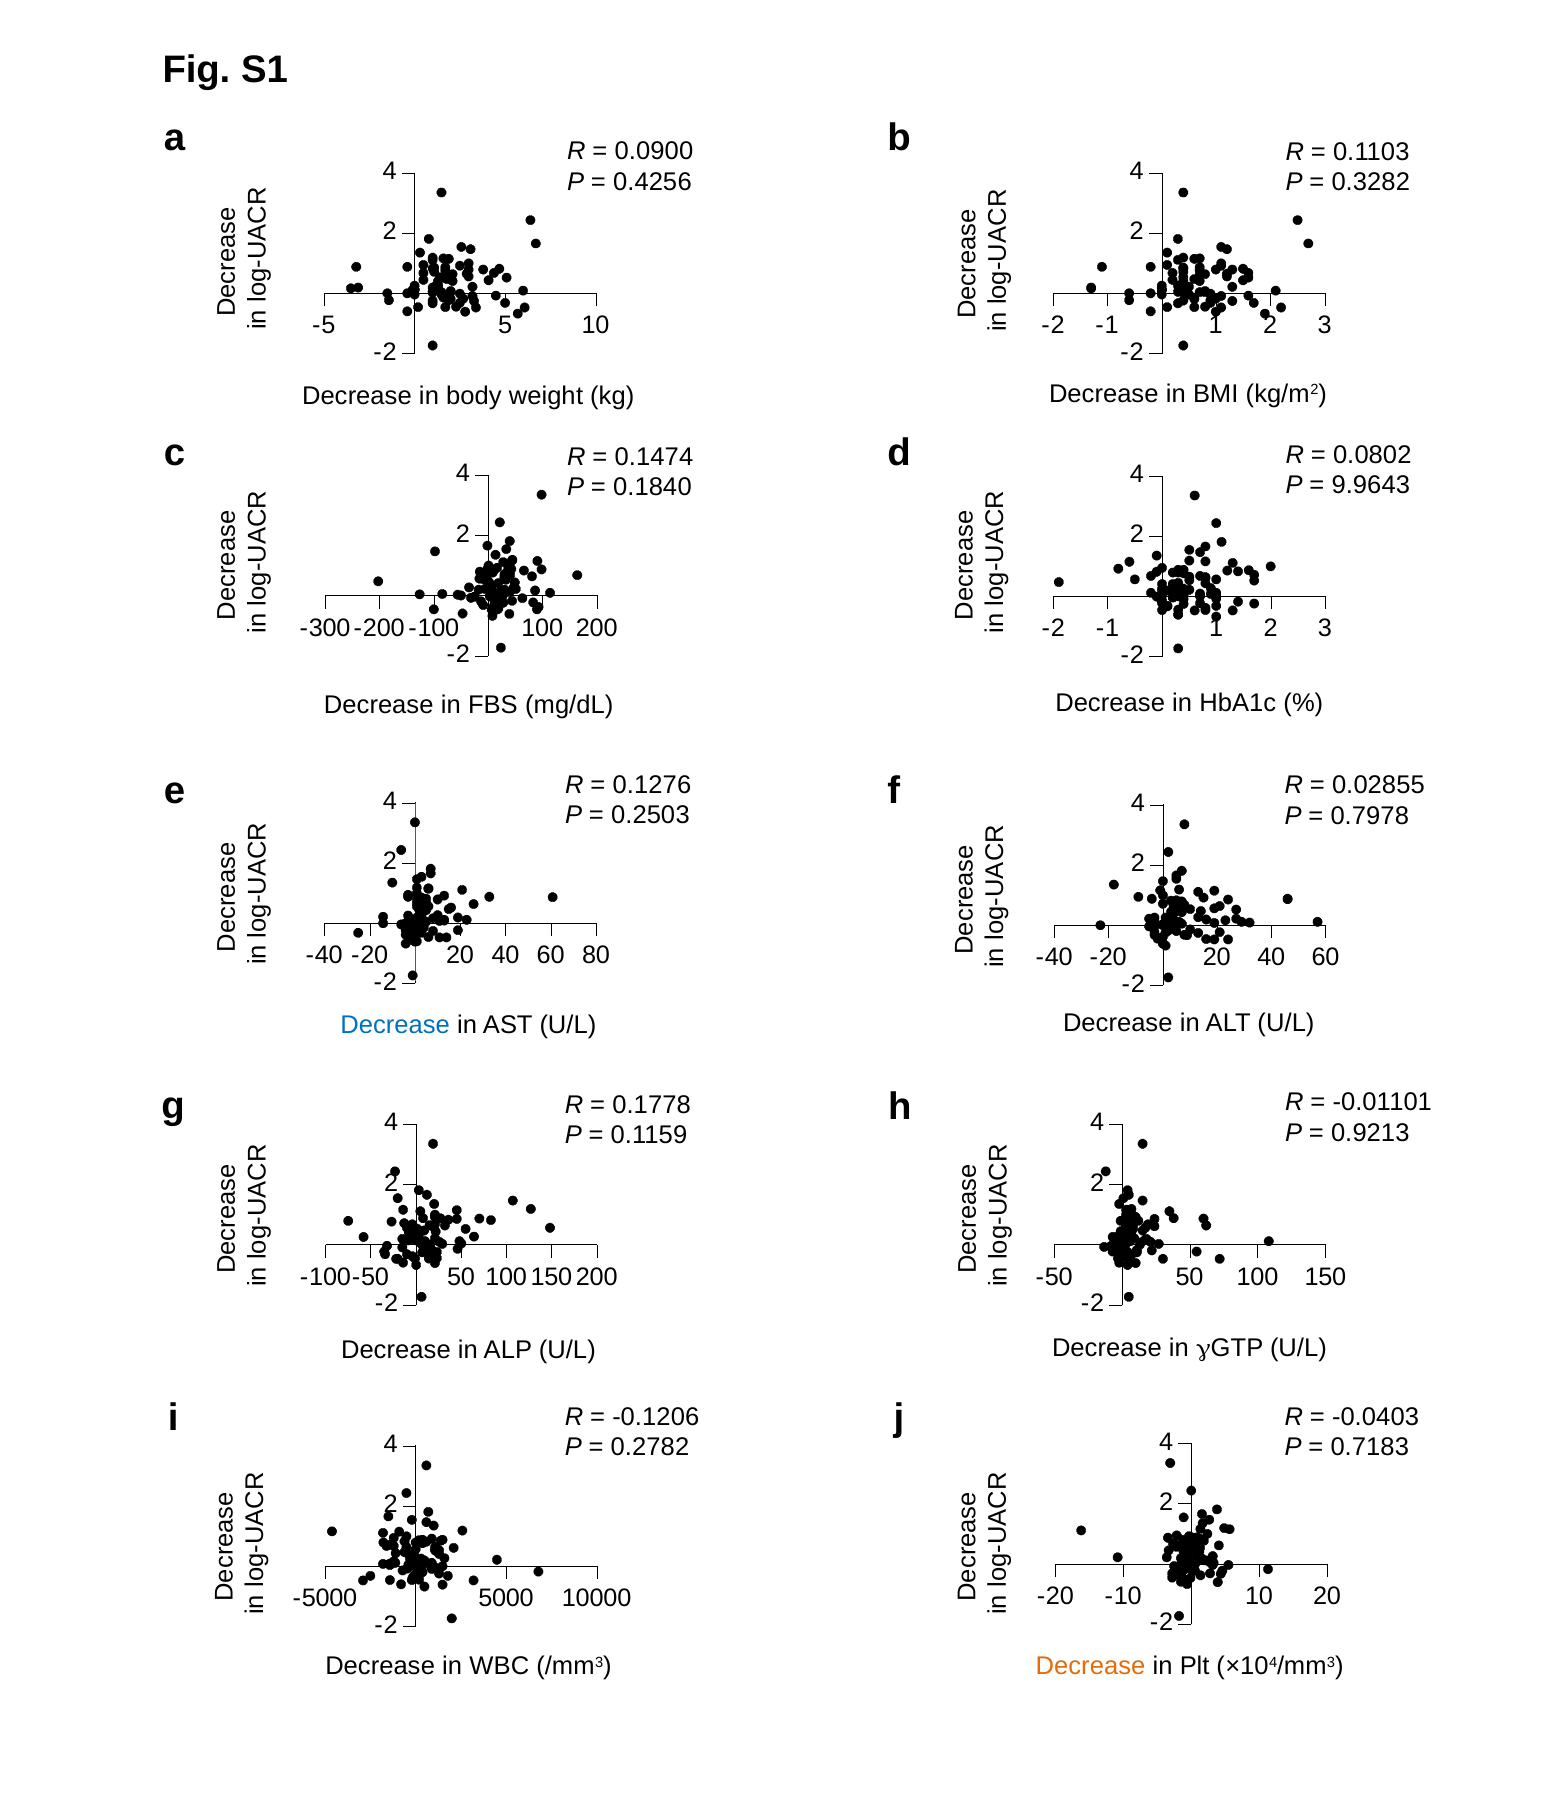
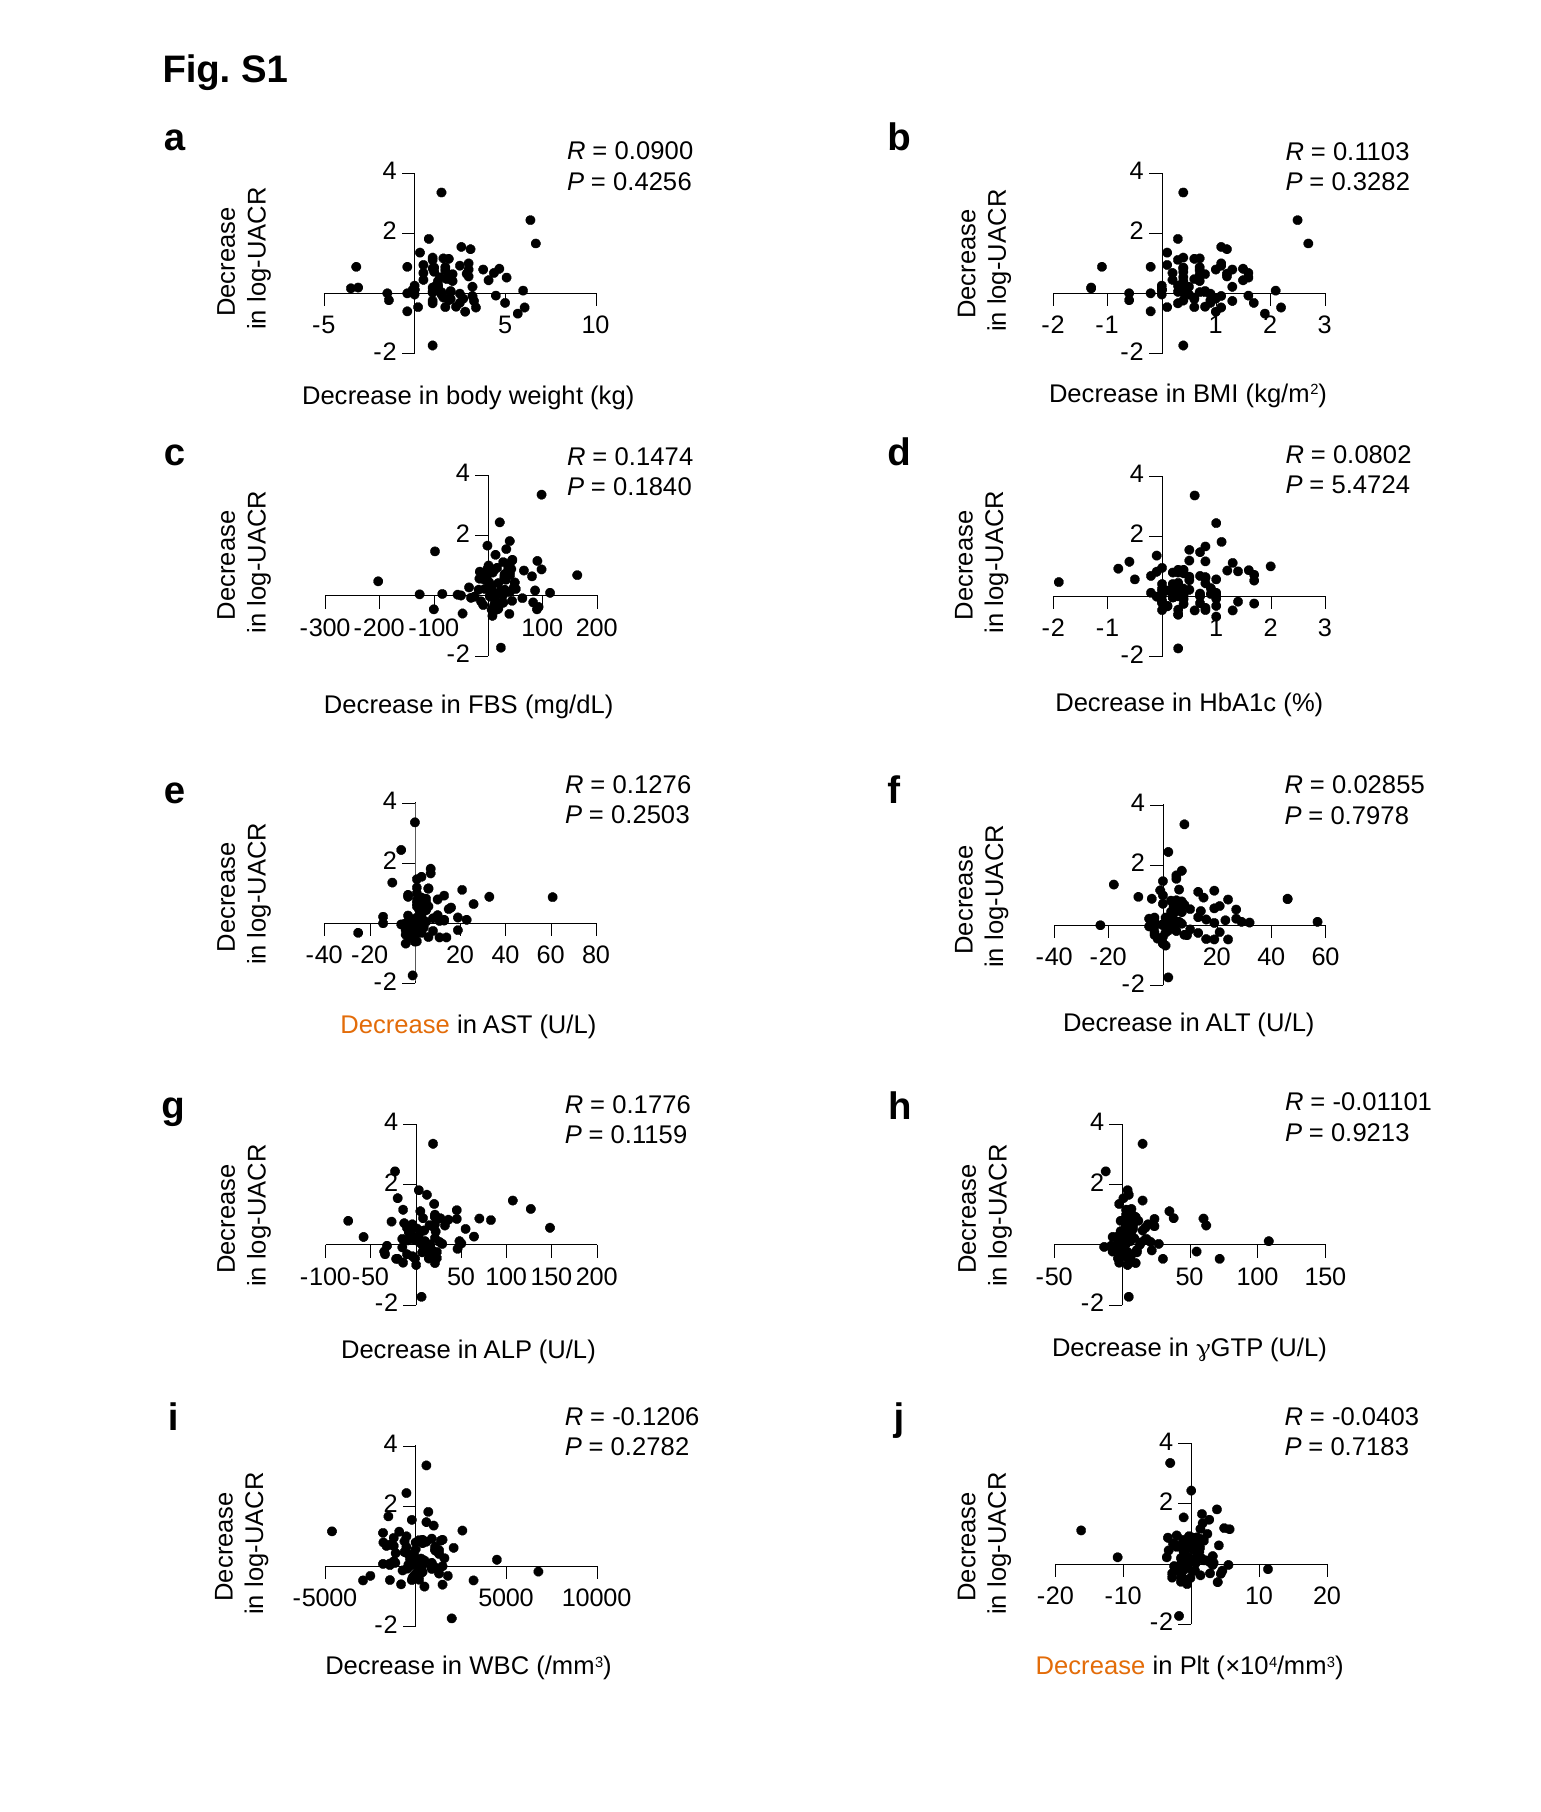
9.9643: 9.9643 -> 5.4724
Decrease at (395, 1025) colour: blue -> orange
0.1778: 0.1778 -> 0.1776
